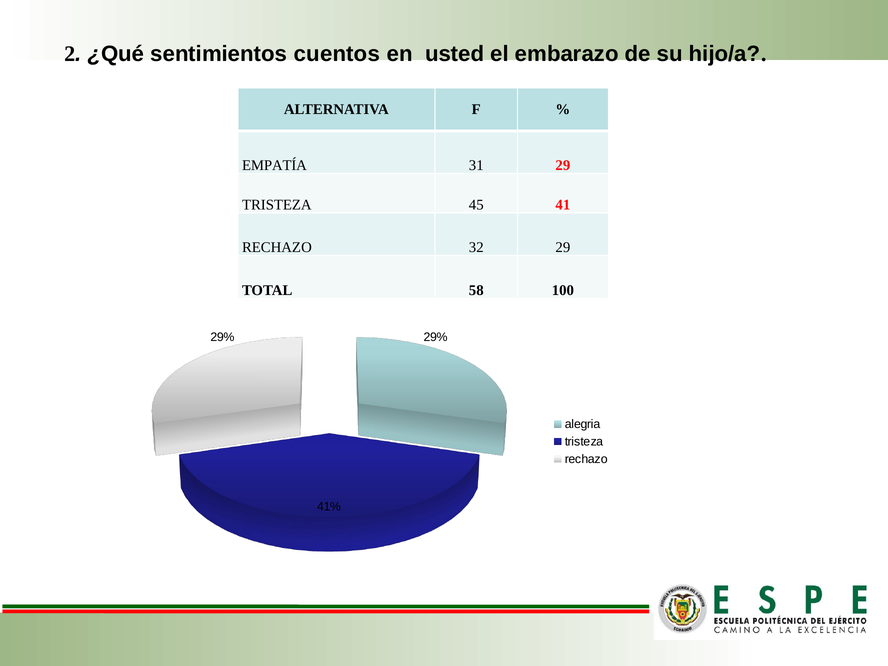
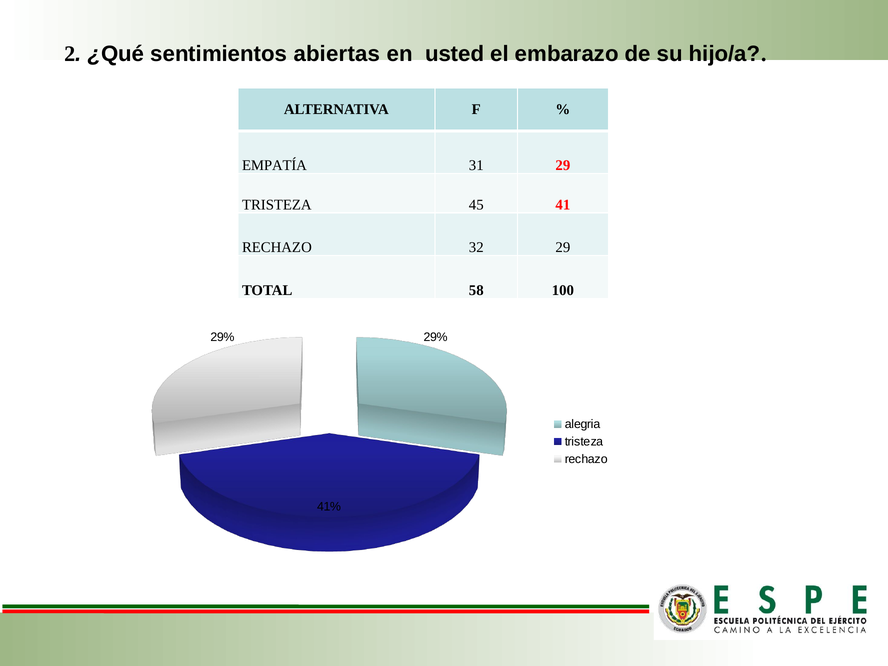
cuentos: cuentos -> abiertas
